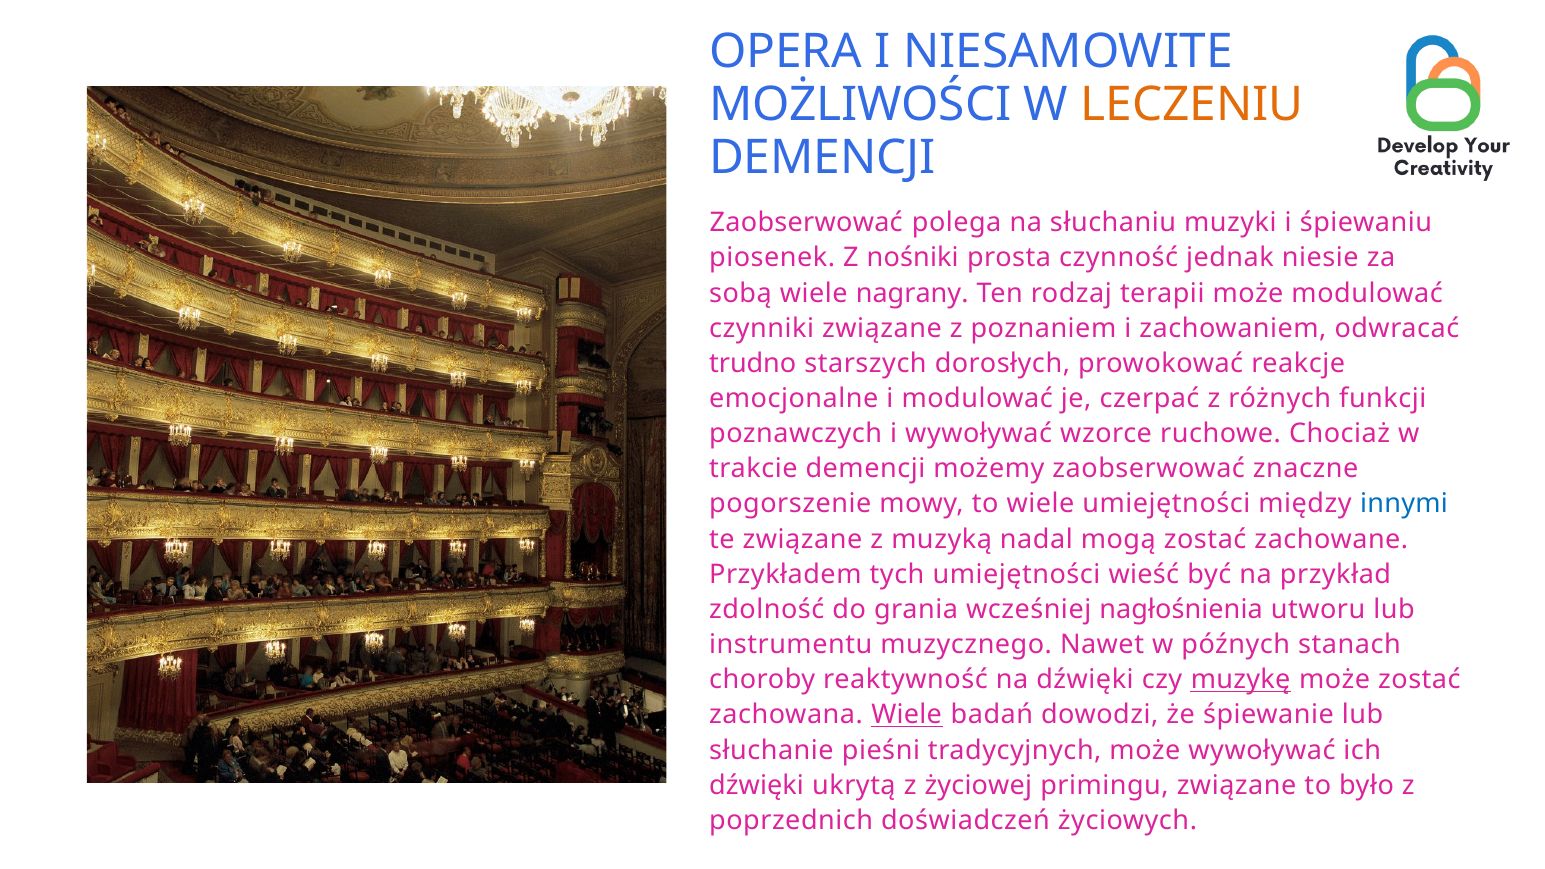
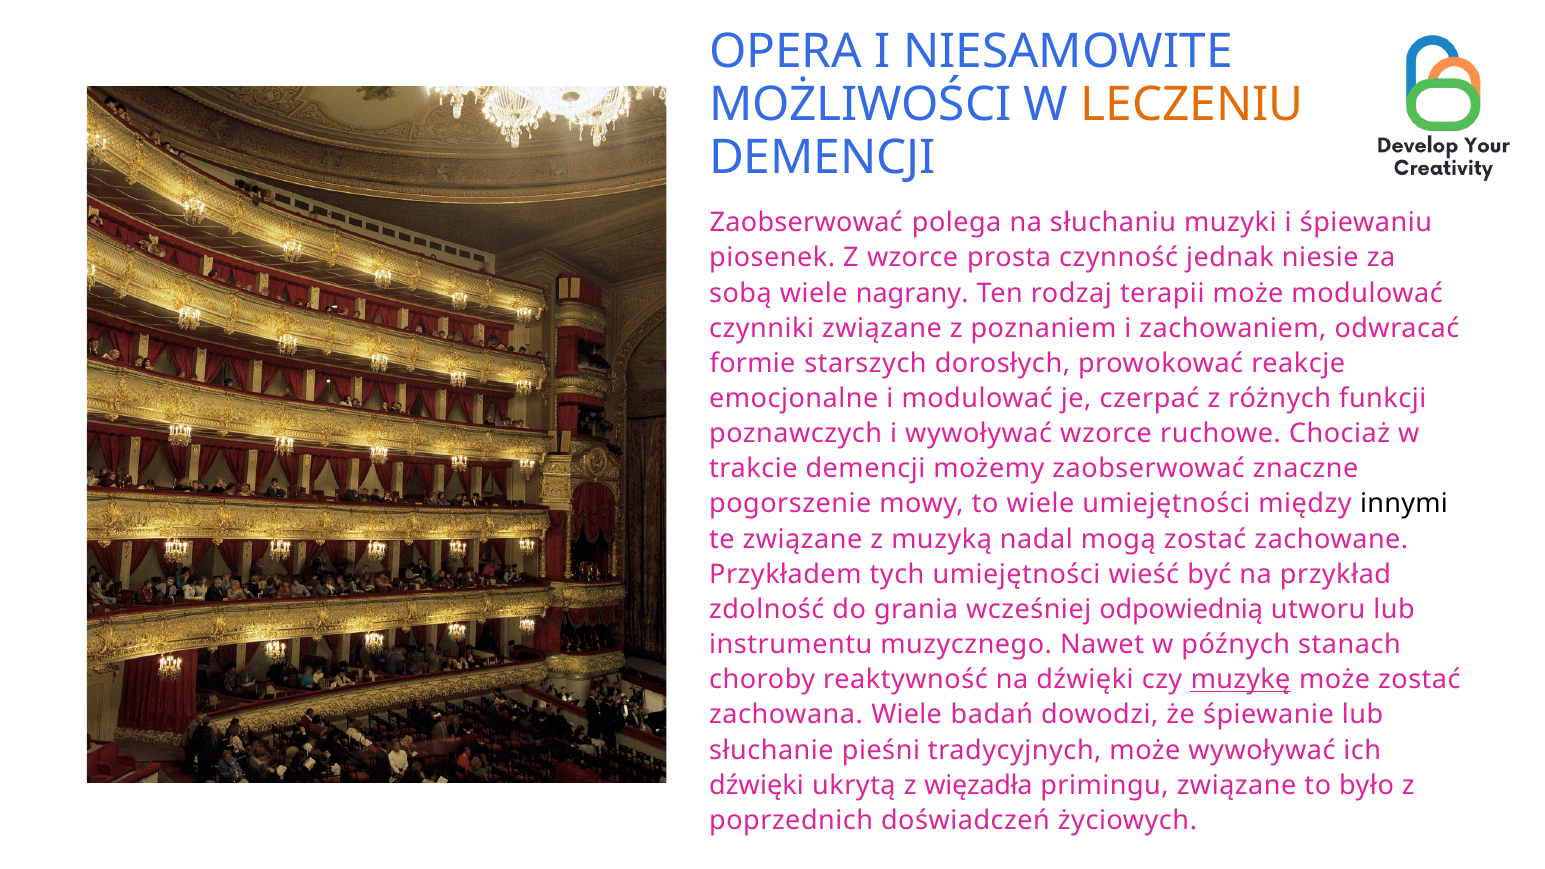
Z nośniki: nośniki -> wzorce
trudno: trudno -> formie
innymi colour: blue -> black
nagłośnienia: nagłośnienia -> odpowiednią
Wiele at (907, 715) underline: present -> none
życiowej: życiowej -> więzadła
